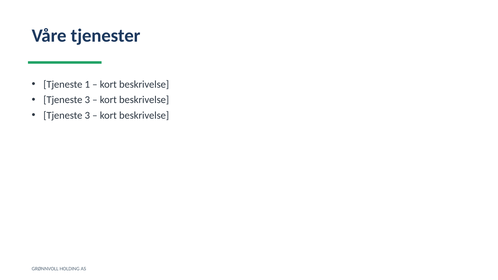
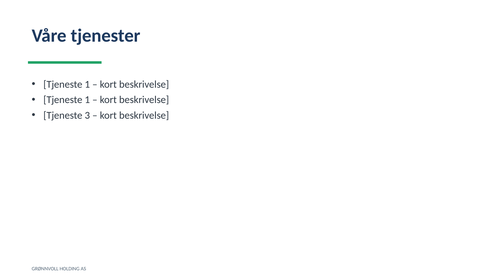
3 at (87, 100): 3 -> 1
